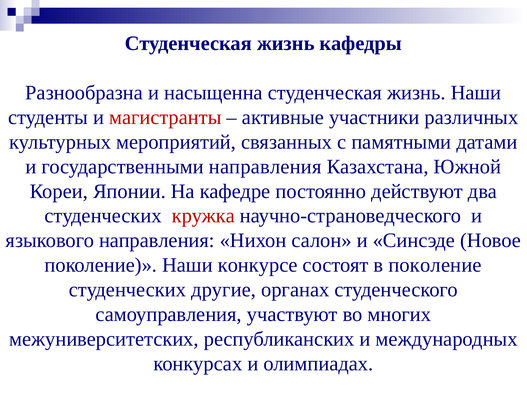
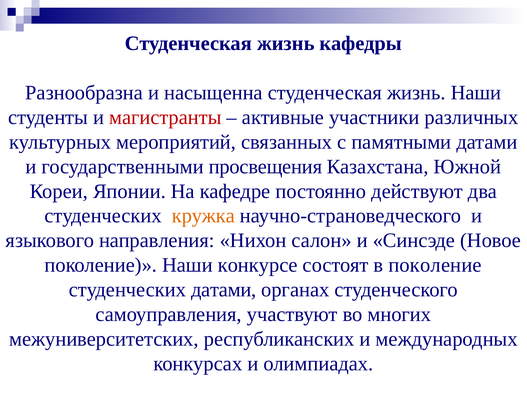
государственными направления: направления -> просвещения
кружка colour: red -> orange
студенческих другие: другие -> датами
